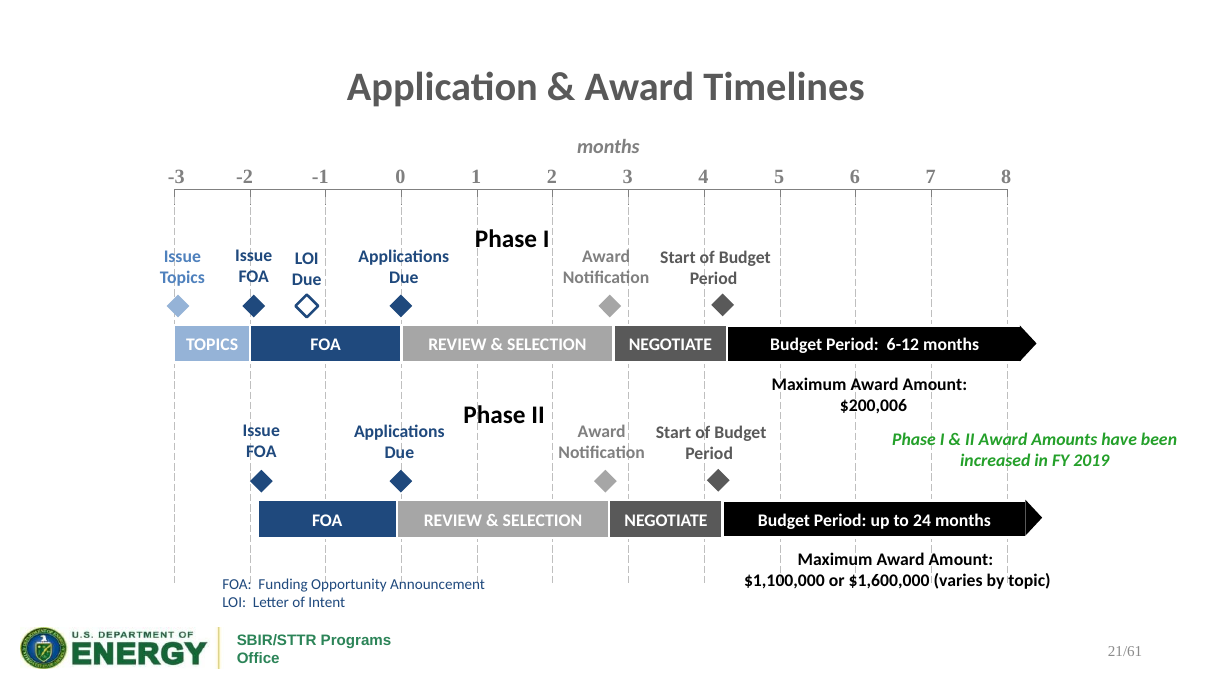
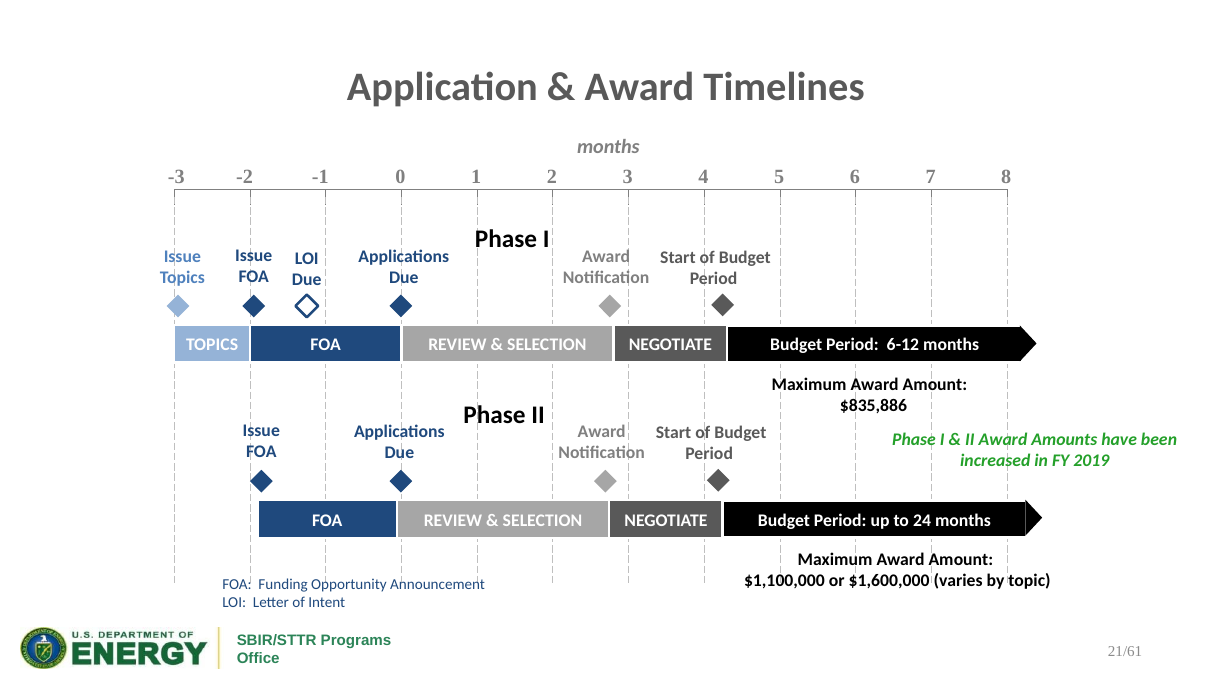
$200,006: $200,006 -> $835,886
